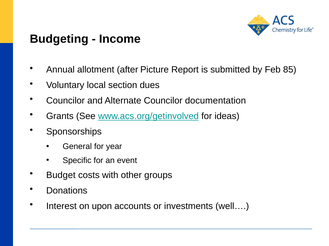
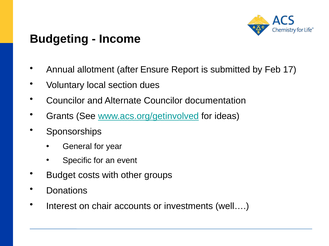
Picture: Picture -> Ensure
85: 85 -> 17
upon: upon -> chair
